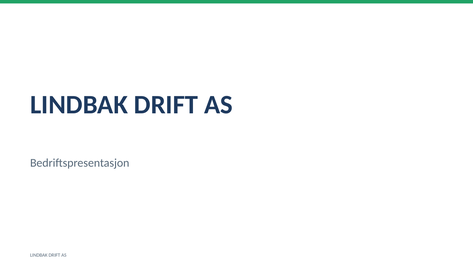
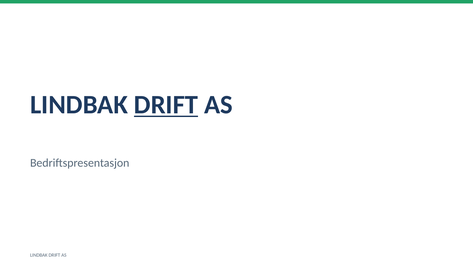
DRIFT at (166, 105) underline: none -> present
